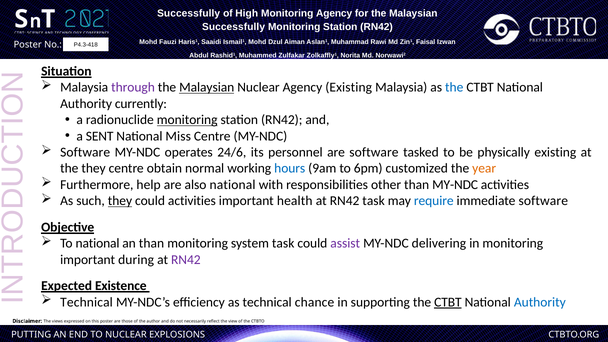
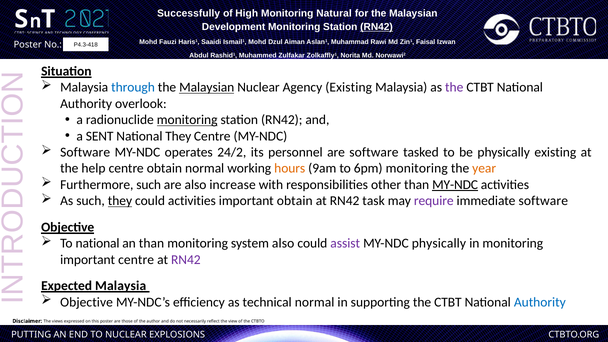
Monitoring Agency: Agency -> Natural
Successfully at (234, 27): Successfully -> Development
RN42 at (377, 27) underline: none -> present
through colour: purple -> blue
the at (454, 87) colour: blue -> purple
currently: currently -> overlook
National Miss: Miss -> They
24/6: 24/6 -> 24/2
the they: they -> help
hours colour: blue -> orange
6pm customized: customized -> monitoring
Furthermore help: help -> such
also national: national -> increase
MY-NDC at (455, 185) underline: none -> present
important health: health -> obtain
require colour: blue -> purple
system task: task -> also
MY-NDC delivering: delivering -> physically
important during: during -> centre
Expected Existence: Existence -> Malaysia
Technical at (87, 302): Technical -> Objective
technical chance: chance -> normal
CTBT at (448, 302) underline: present -> none
